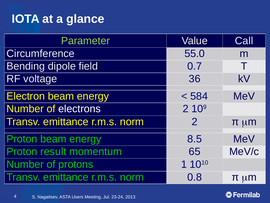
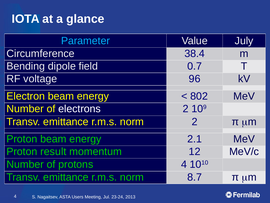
Parameter colour: light green -> light blue
Call: Call -> July
55.0: 55.0 -> 38.4
36: 36 -> 96
584: 584 -> 802
8.5: 8.5 -> 2.1
65: 65 -> 12
protons 1: 1 -> 4
0.8: 0.8 -> 8.7
